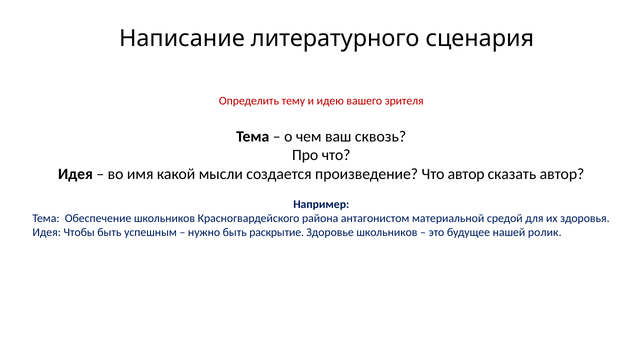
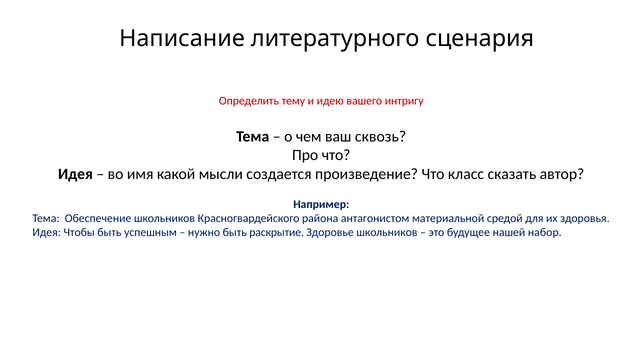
зрителя: зрителя -> интригу
Что автор: автор -> класс
ролик: ролик -> набор
